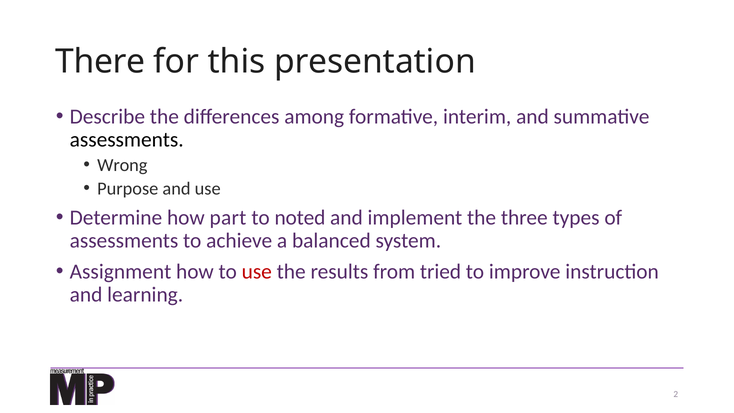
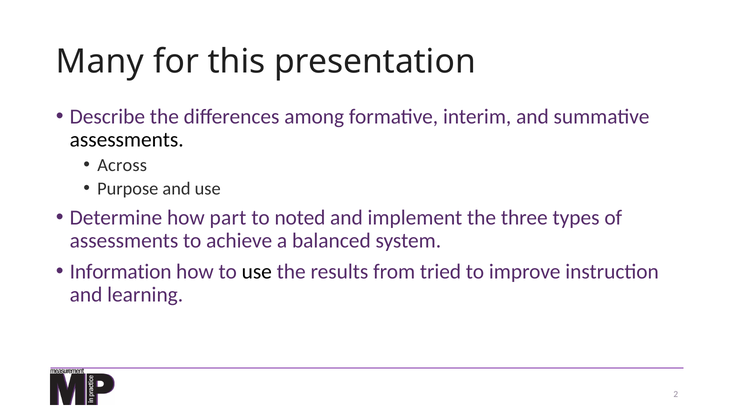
There: There -> Many
Wrong: Wrong -> Across
Assignment: Assignment -> Information
use at (257, 271) colour: red -> black
